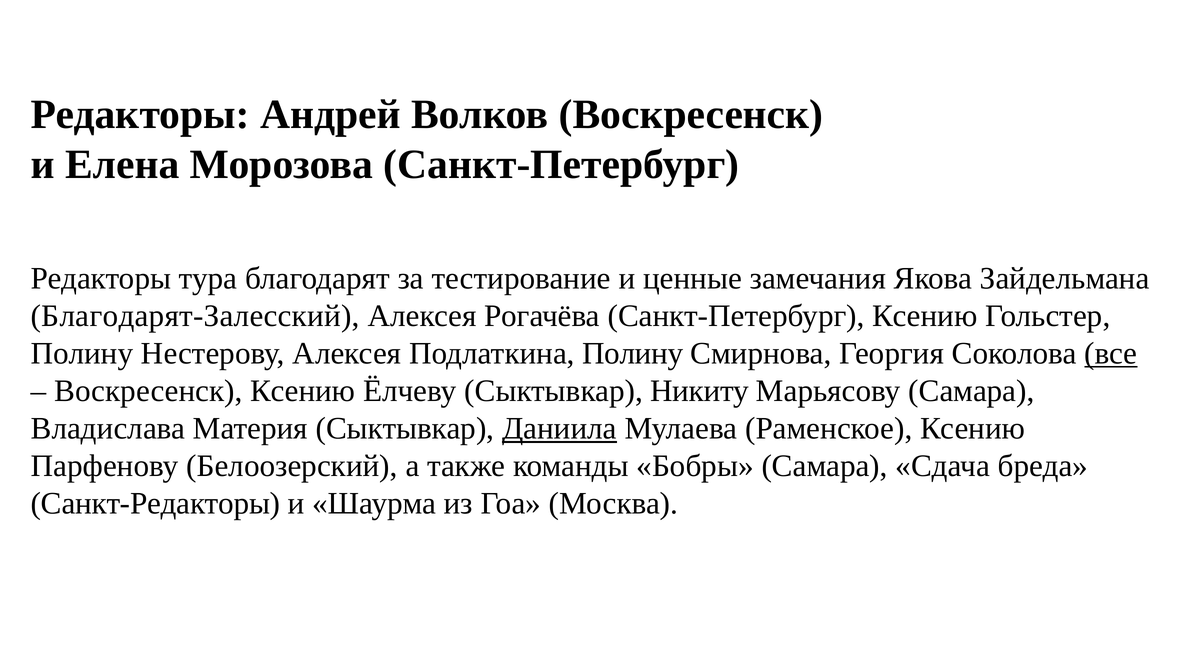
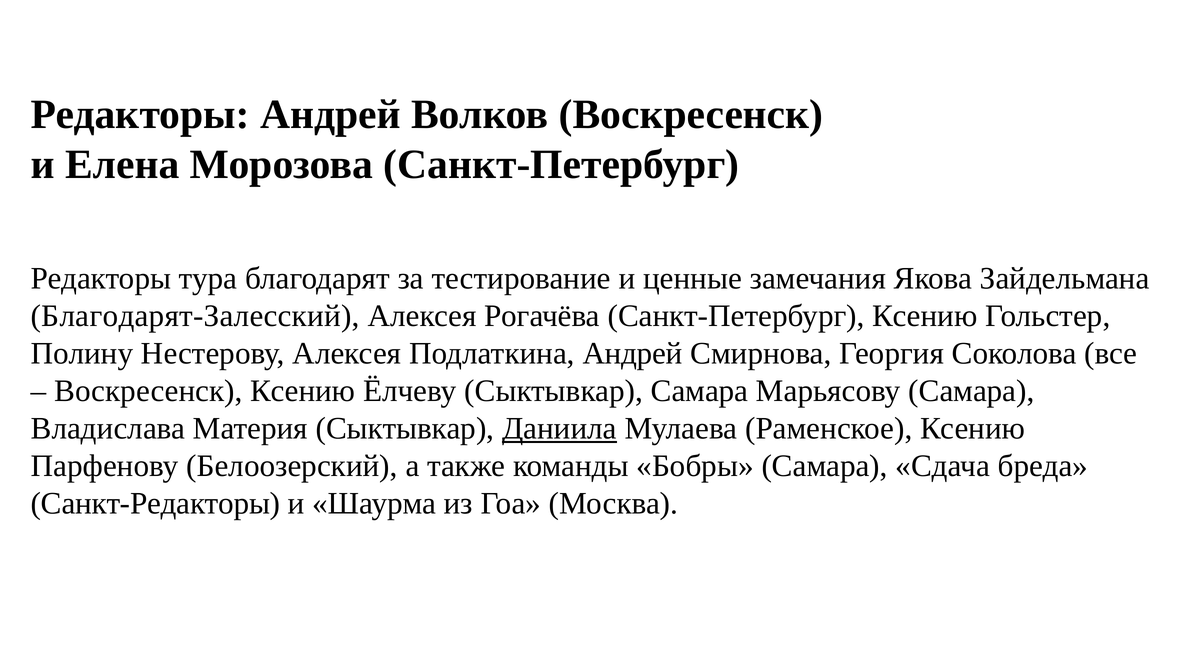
Подлаткина Полину: Полину -> Андрей
все underline: present -> none
Сыктывкар Никиту: Никиту -> Самара
